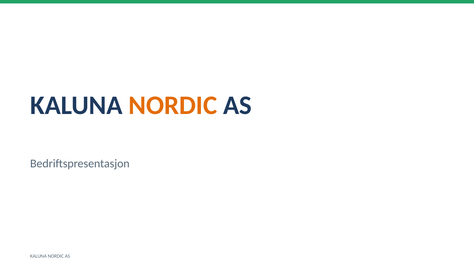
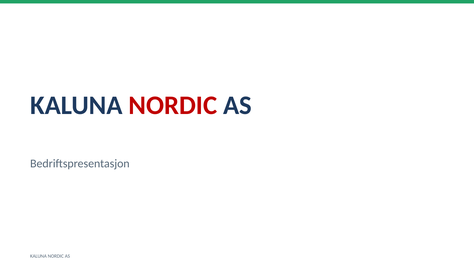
NORDIC at (173, 105) colour: orange -> red
